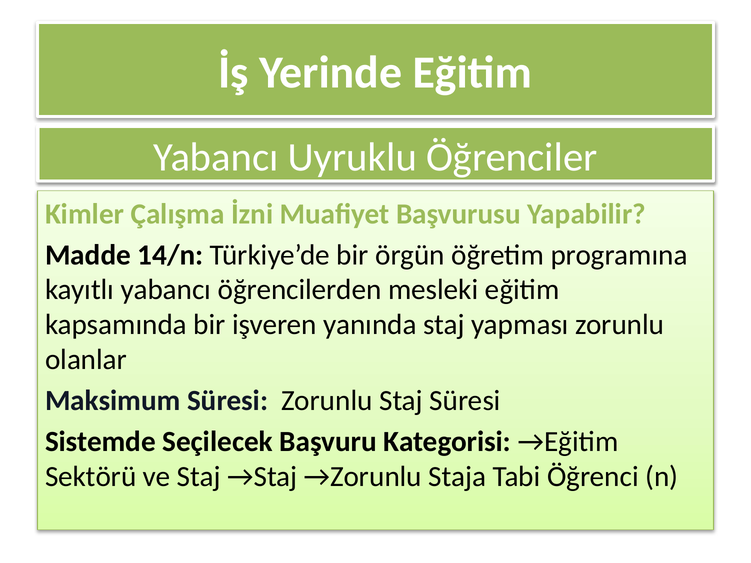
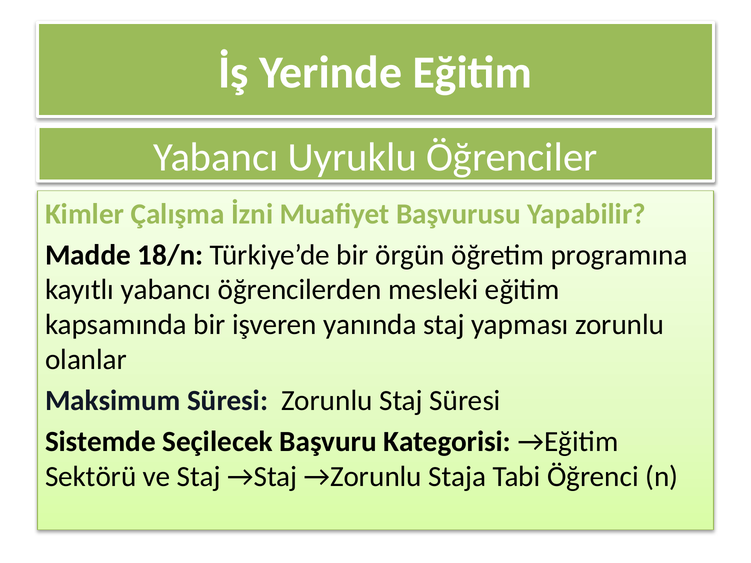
14/n: 14/n -> 18/n
